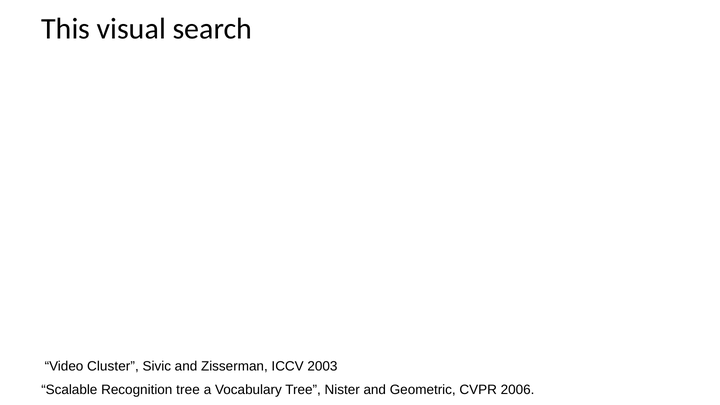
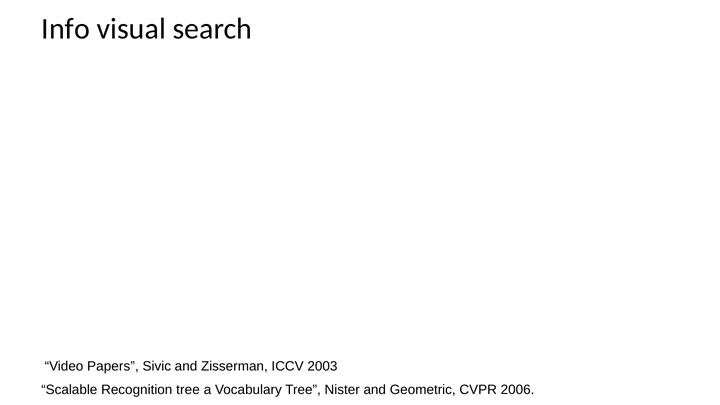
This: This -> Info
Cluster: Cluster -> Papers
